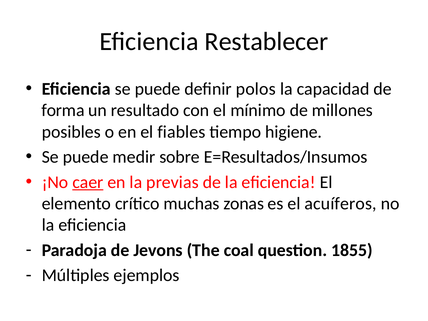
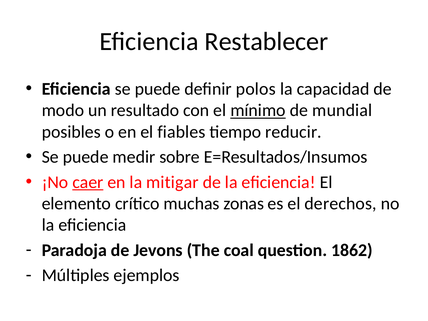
forma: forma -> modo
mínimo underline: none -> present
millones: millones -> mundial
higiene: higiene -> reducir
previas: previas -> mitigar
acuíferos: acuíferos -> derechos
1855: 1855 -> 1862
